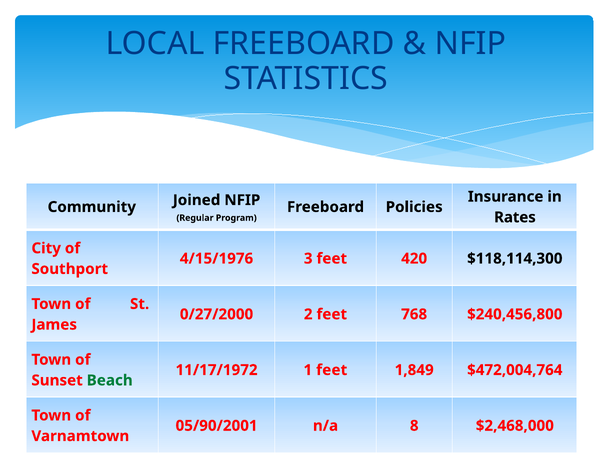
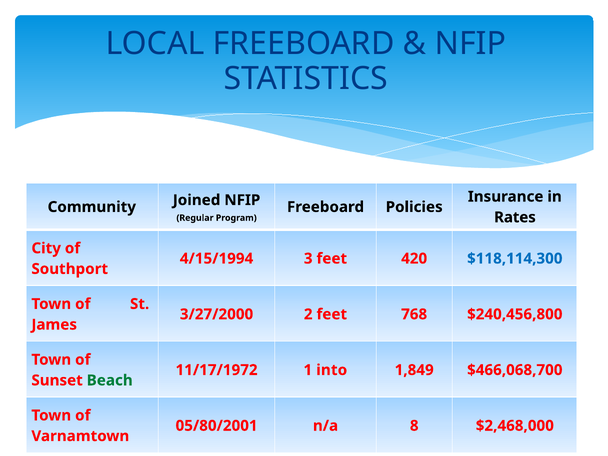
4/15/1976: 4/15/1976 -> 4/15/1994
$118,114,300 colour: black -> blue
0/27/2000: 0/27/2000 -> 3/27/2000
1 feet: feet -> into
$472,004,764: $472,004,764 -> $466,068,700
05/90/2001: 05/90/2001 -> 05/80/2001
